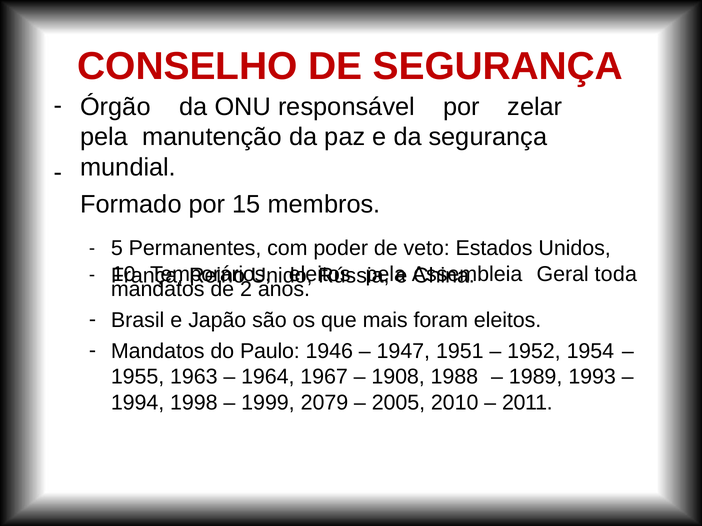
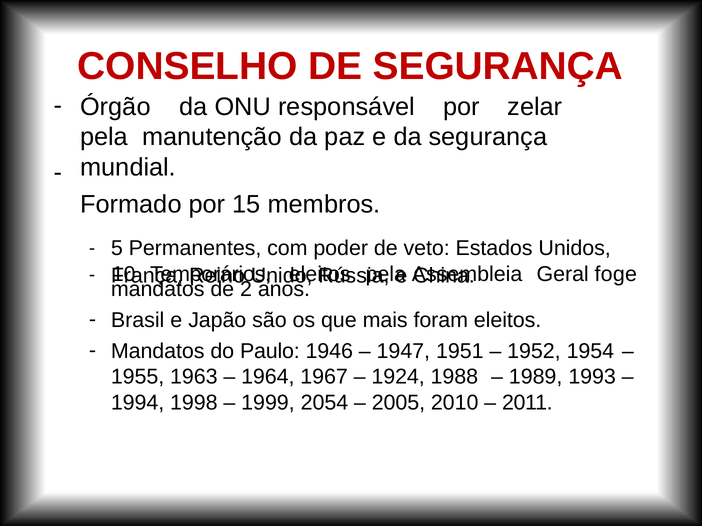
toda: toda -> foge
1908: 1908 -> 1924
2079: 2079 -> 2054
